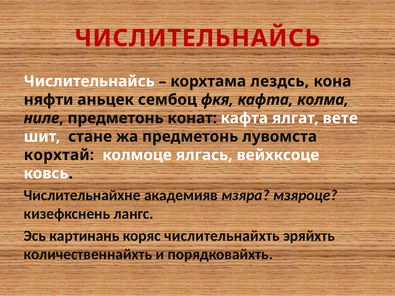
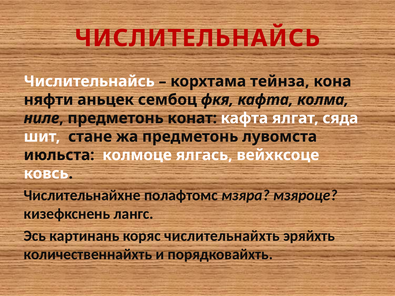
лездсь: лездсь -> тейнза
вете: вете -> сяда
корхтай: корхтай -> июльста
академияв: академияв -> полафтомс
